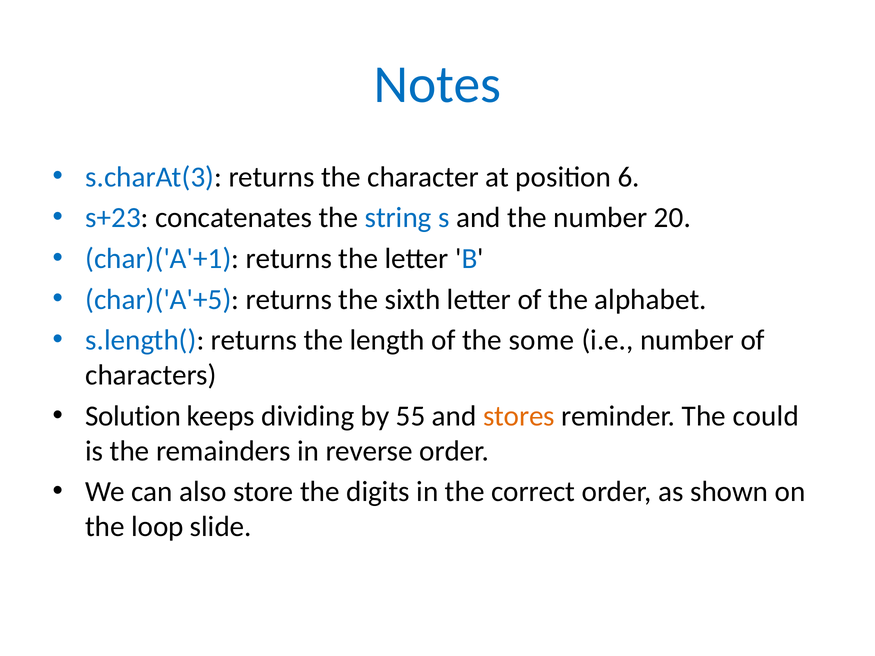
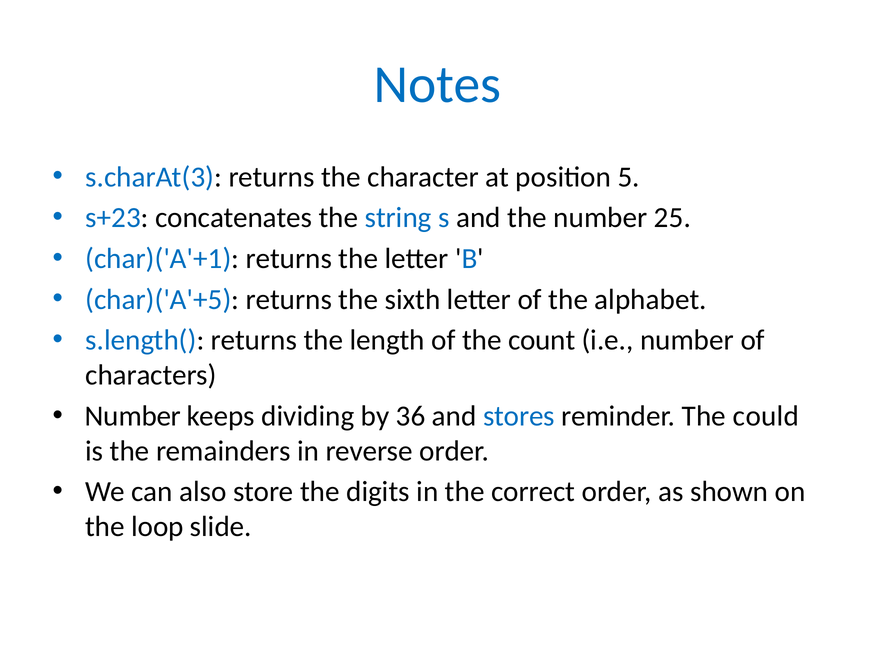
6: 6 -> 5
20: 20 -> 25
some: some -> count
Solution at (133, 416): Solution -> Number
55: 55 -> 36
stores colour: orange -> blue
